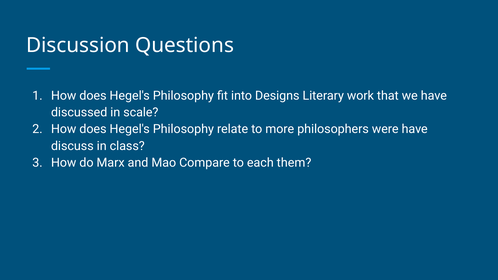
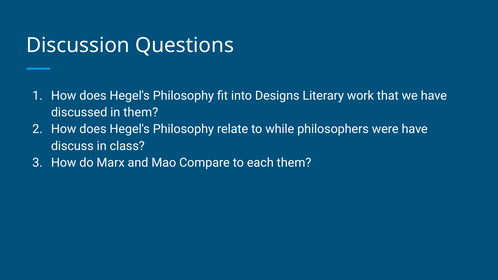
in scale: scale -> them
more: more -> while
